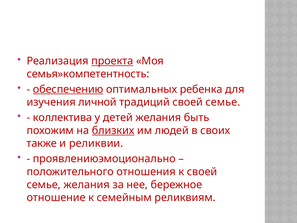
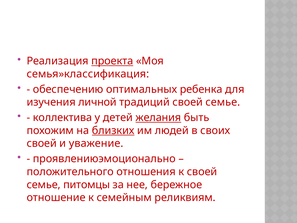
семья»компетентность: семья»компетентность -> семья»классификация
обеспечению underline: present -> none
желания at (158, 117) underline: none -> present
также at (42, 143): также -> своей
реликвии: реликвии -> уважение
семье желания: желания -> питомцы
